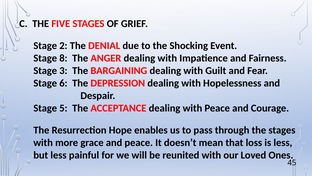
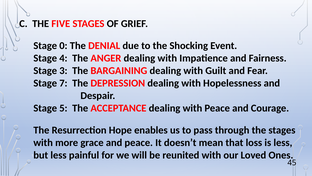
2: 2 -> 0
8: 8 -> 4
6: 6 -> 7
